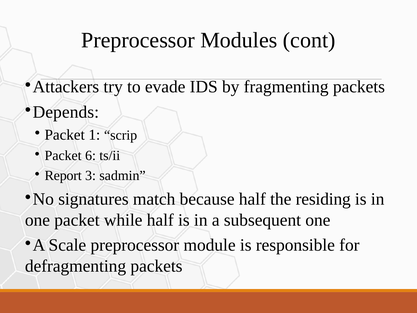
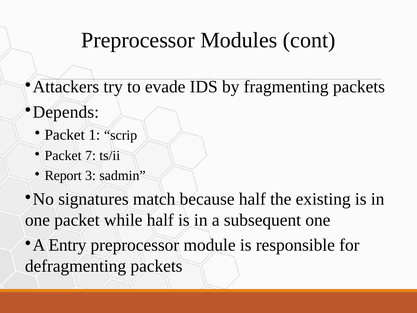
6: 6 -> 7
residing: residing -> existing
Scale: Scale -> Entry
